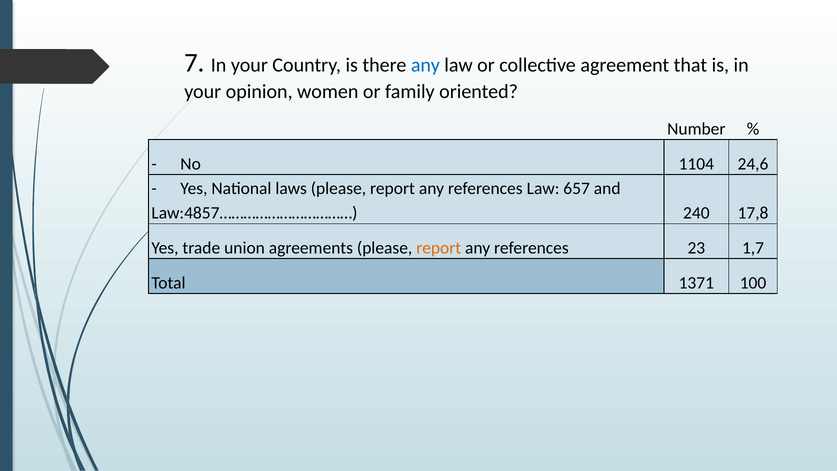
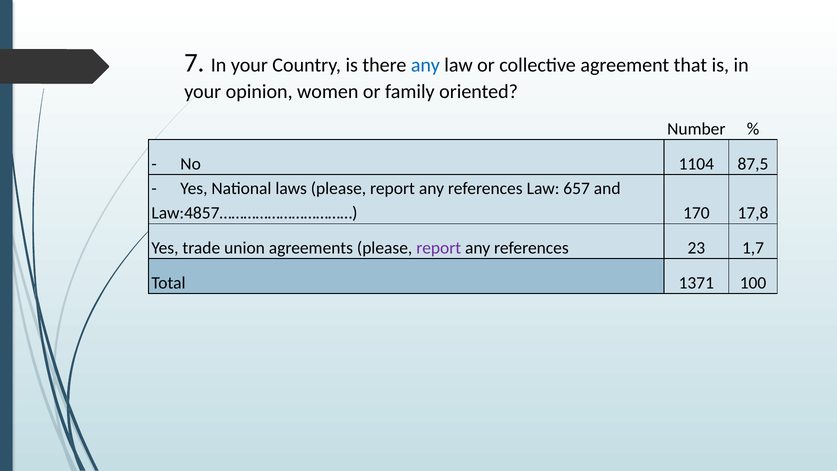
24,6: 24,6 -> 87,5
240: 240 -> 170
report at (439, 248) colour: orange -> purple
